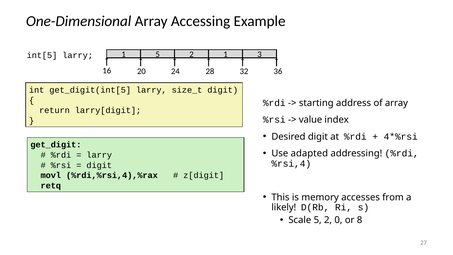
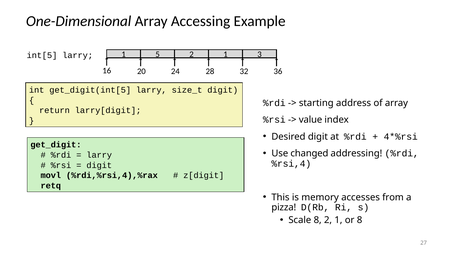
adapted: adapted -> changed
likely: likely -> pizza
Scale 5: 5 -> 8
0 at (338, 220): 0 -> 1
